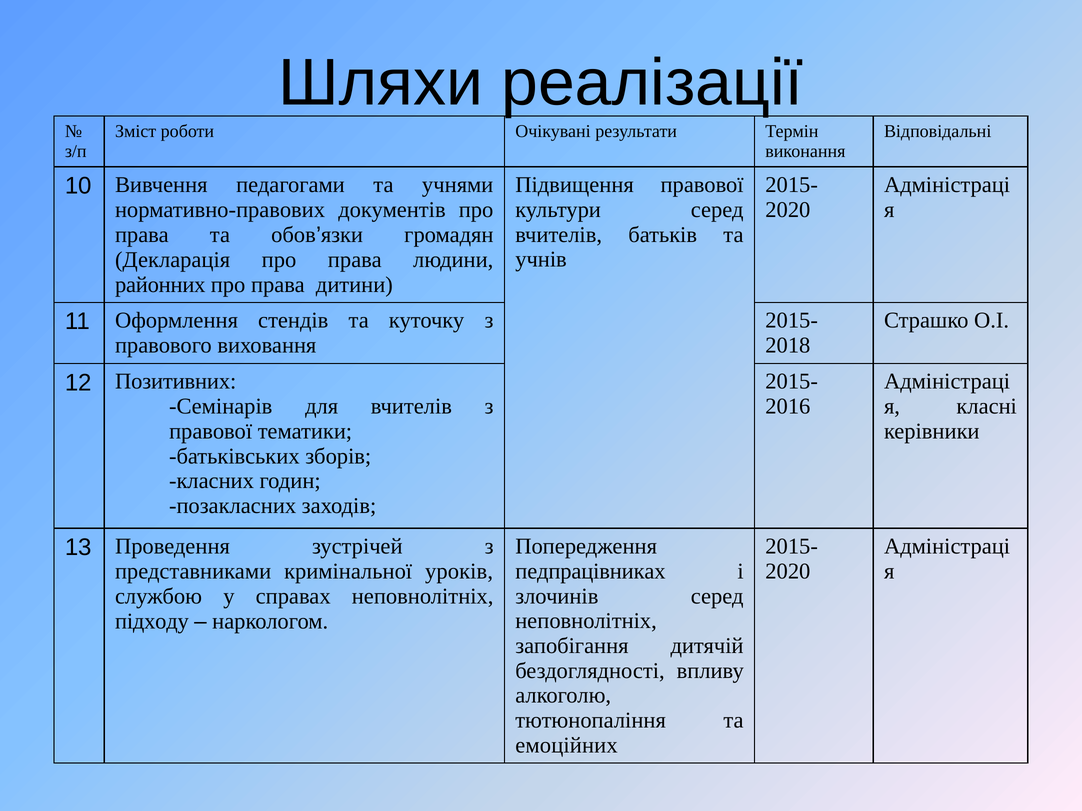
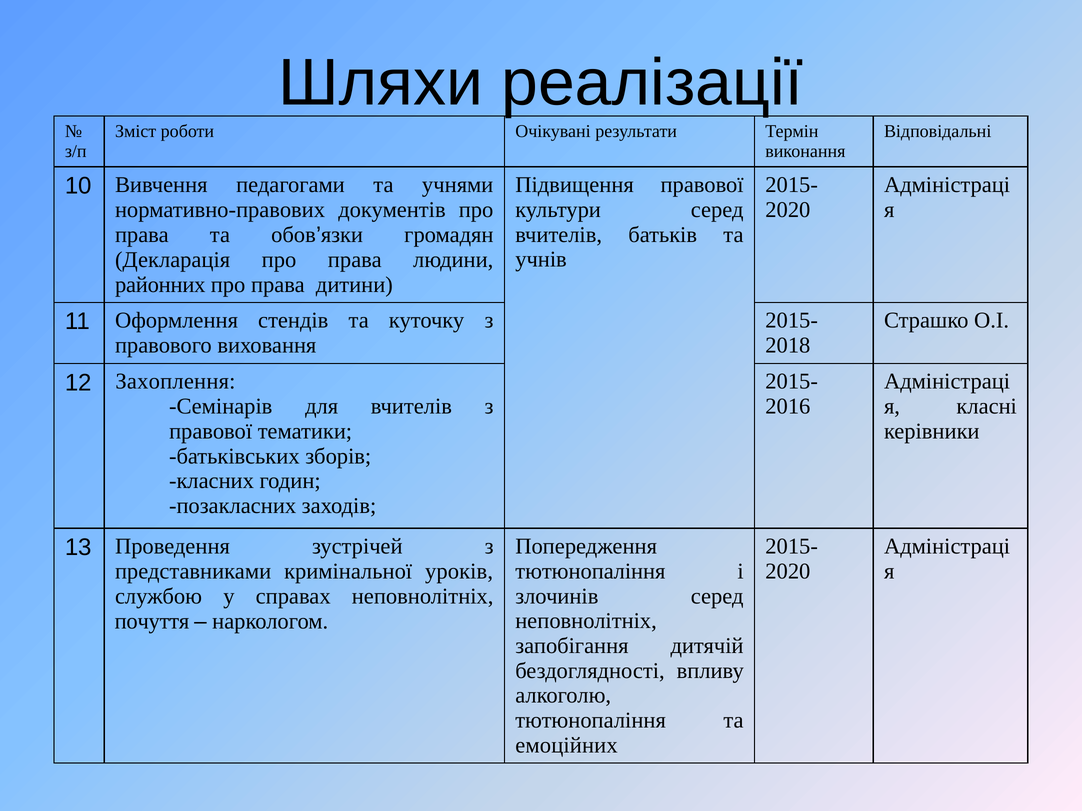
Позитивних: Позитивних -> Захоплення
педпрацівниках at (590, 572): педпрацівниках -> тютюнопаління
підходу: підходу -> почуття
